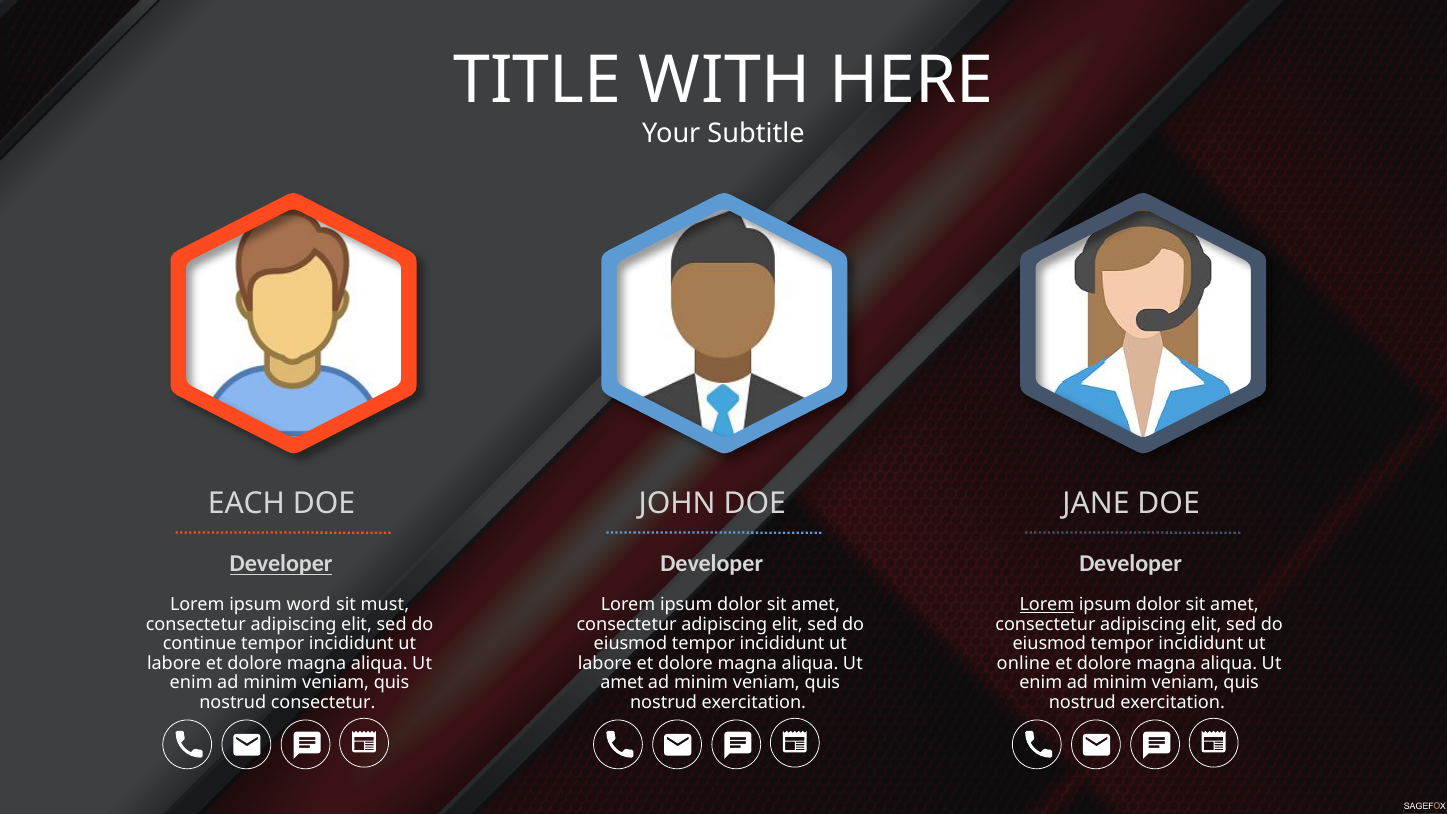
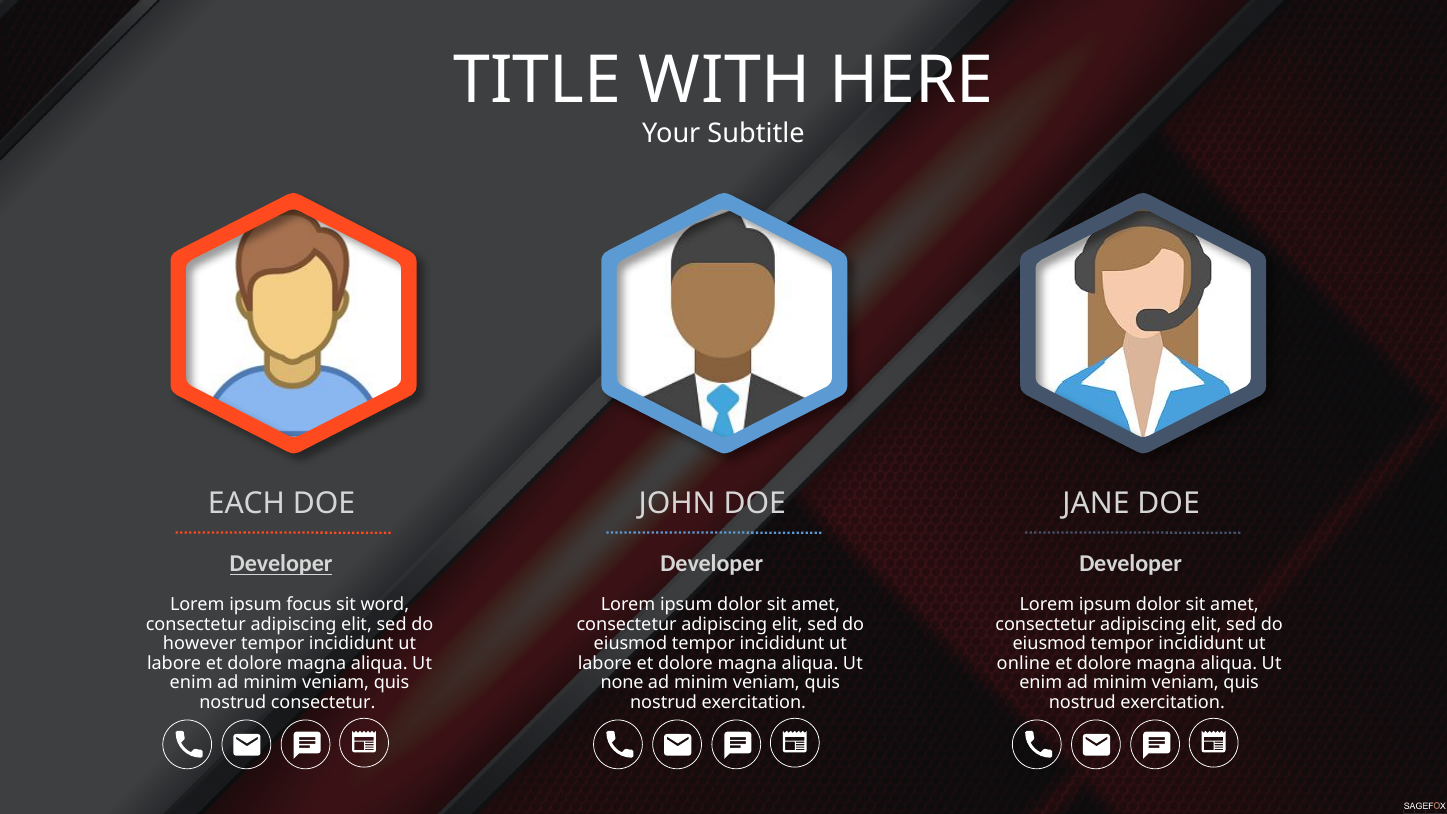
word: word -> focus
must: must -> word
Lorem at (1047, 605) underline: present -> none
continue: continue -> however
amet at (622, 683): amet -> none
